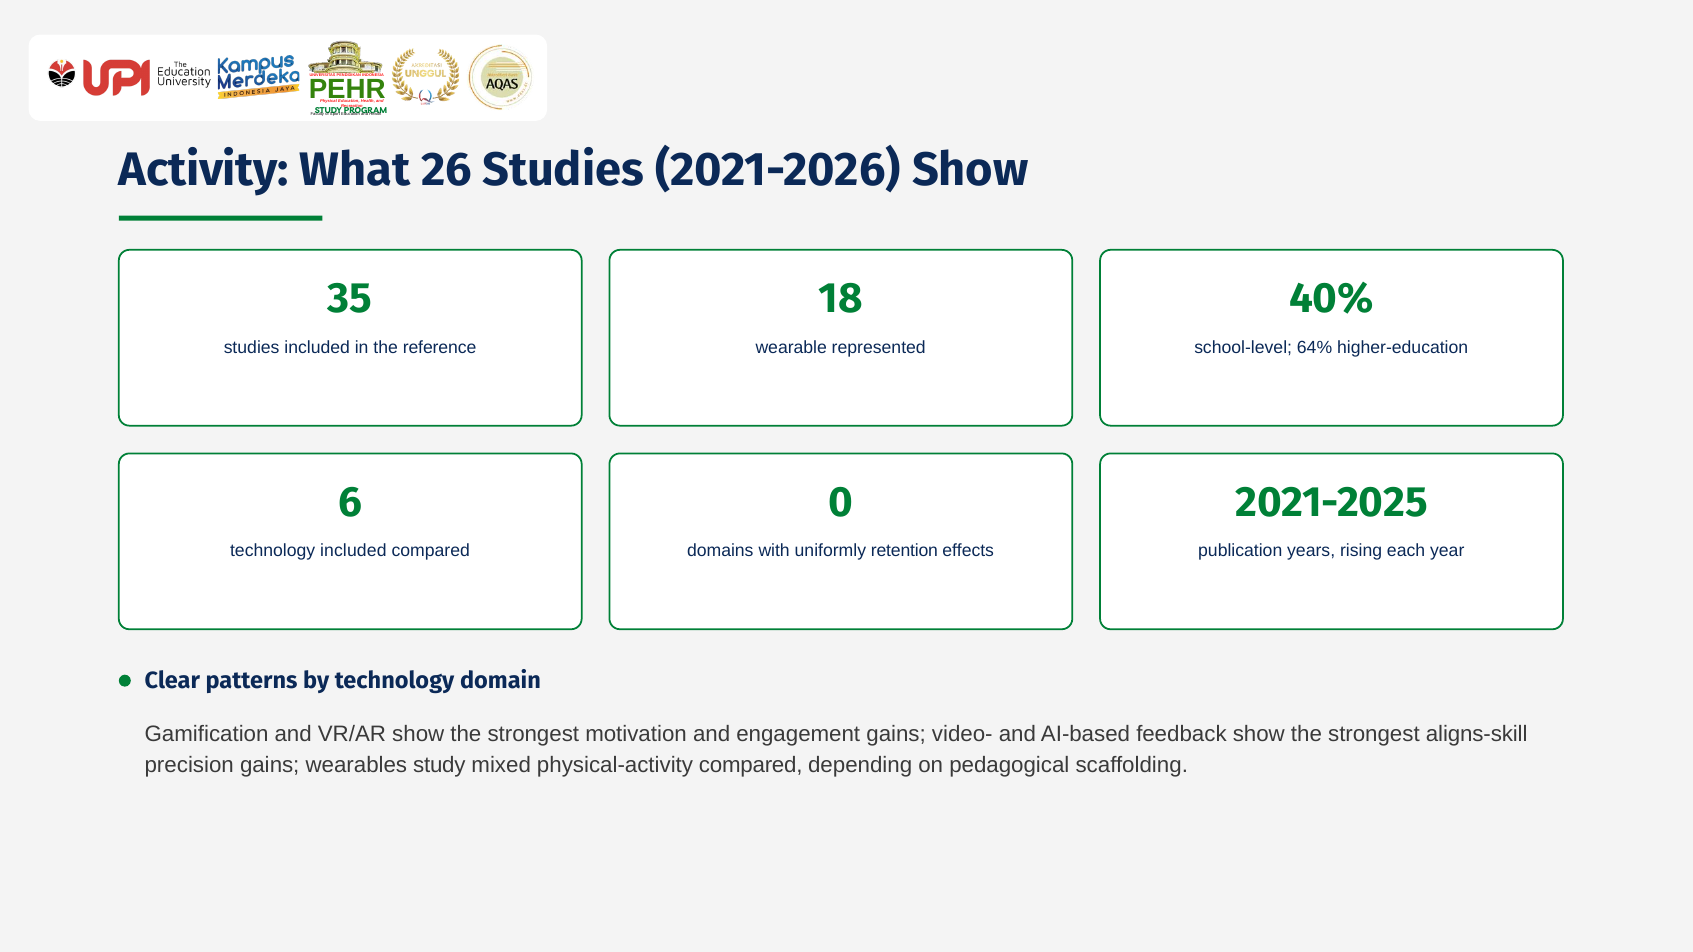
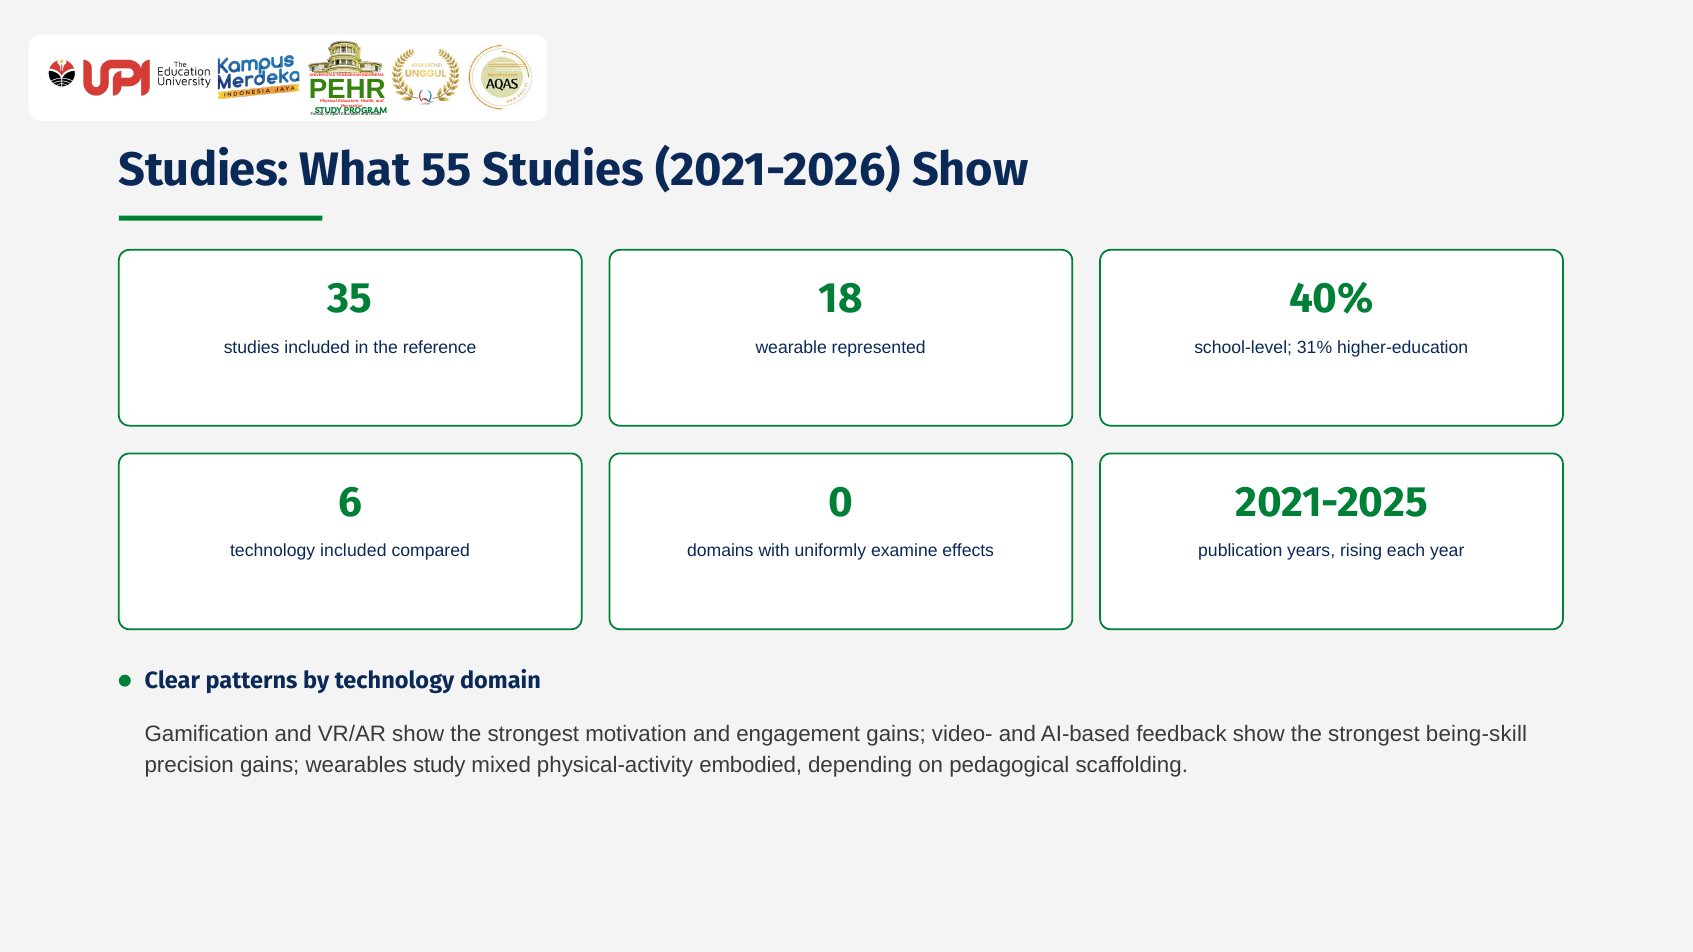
Activity at (204, 170): Activity -> Studies
26: 26 -> 55
64%: 64% -> 31%
retention: retention -> examine
aligns-skill: aligns-skill -> being-skill
physical-activity compared: compared -> embodied
